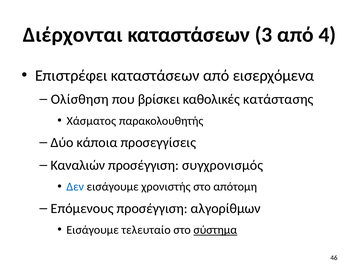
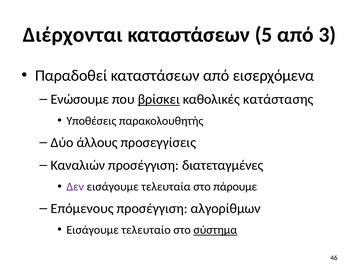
3: 3 -> 5
4: 4 -> 3
Επιστρέφει: Επιστρέφει -> Παραδοθεί
Ολίσθηση: Ολίσθηση -> Ενώσουμε
βρίσκει underline: none -> present
Χάσματος: Χάσματος -> Υποθέσεις
κάποια: κάποια -> άλλους
συγχρονισμός: συγχρονισμός -> διατεταγμένες
Δεν colour: blue -> purple
χρονιστής: χρονιστής -> τελευταία
απότομη: απότομη -> πάρουμε
